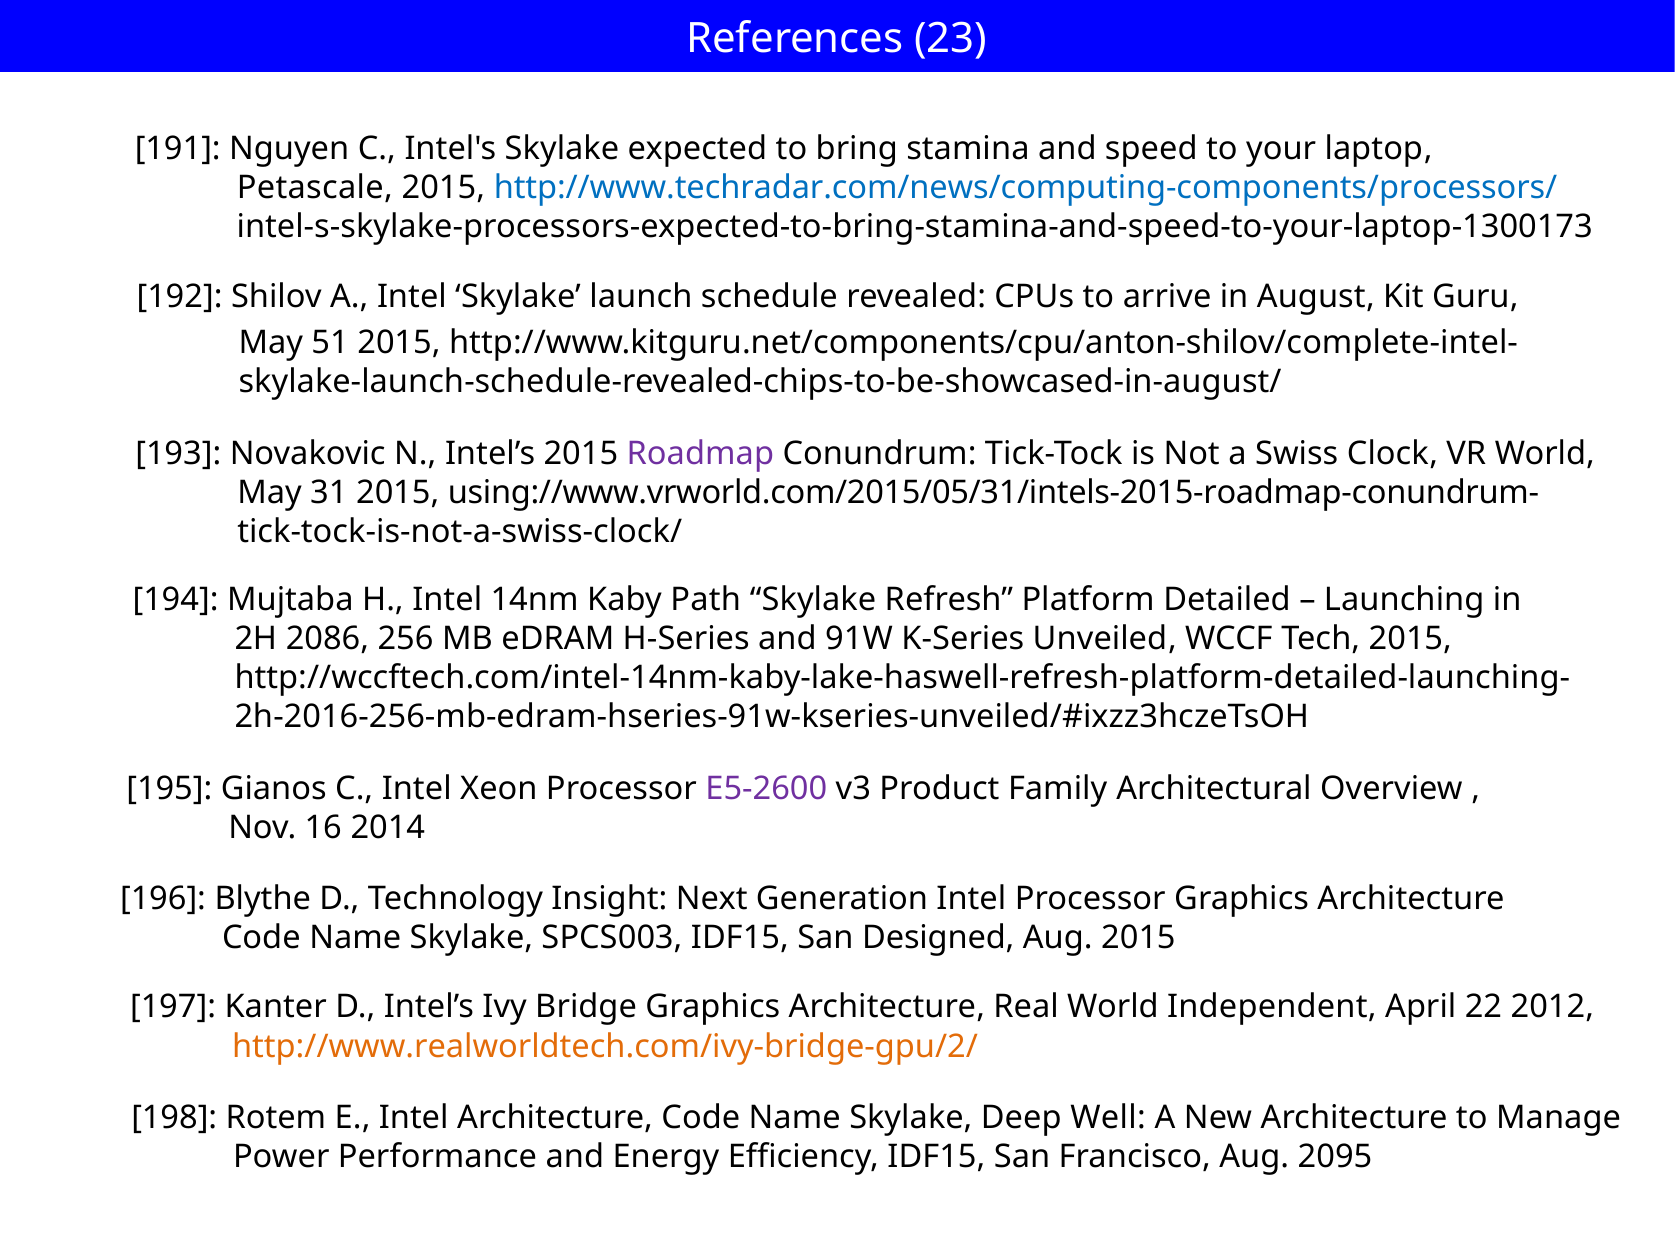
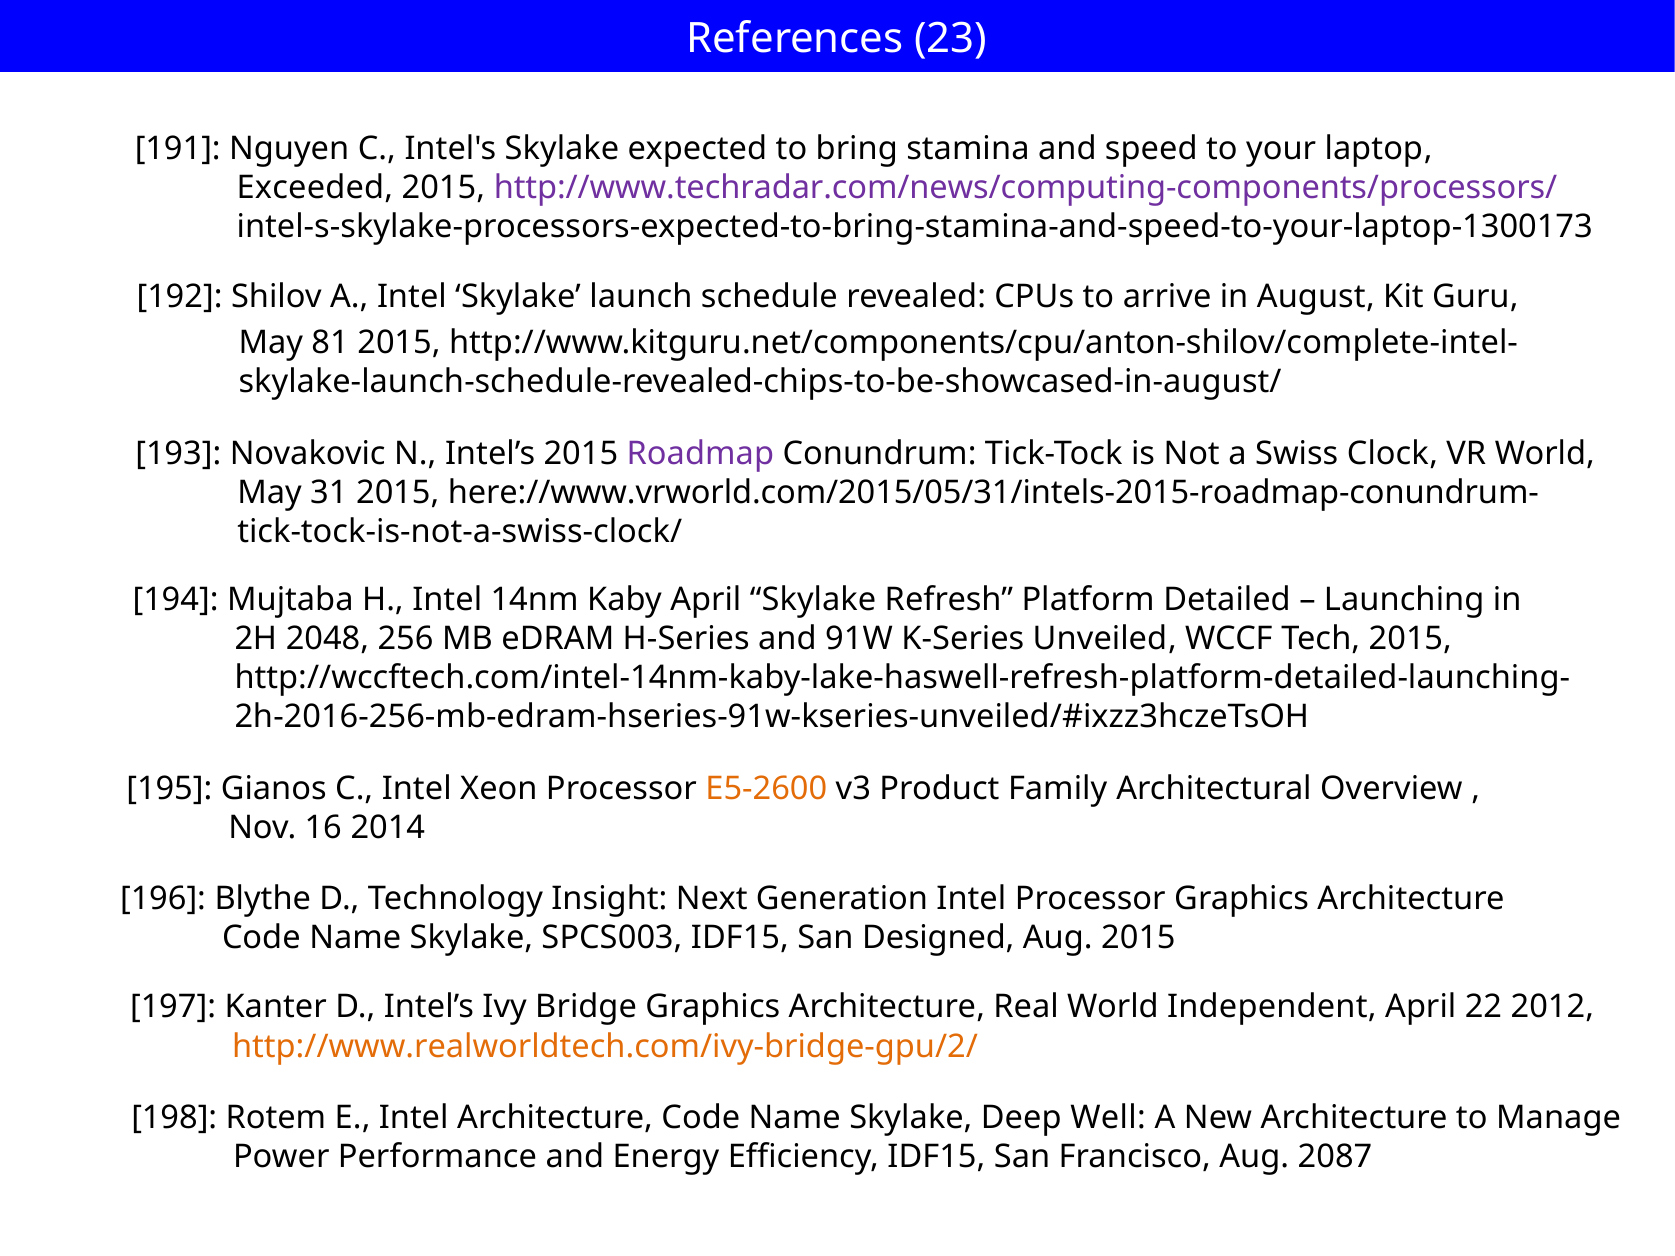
Petascale: Petascale -> Exceeded
http://www.techradar.com/news/computing-components/processors/ colour: blue -> purple
51: 51 -> 81
using://www.vrworld.com/2015/05/31/intels-2015-roadmap-conundrum-: using://www.vrworld.com/2015/05/31/intels-2015-roadmap-conundrum- -> here://www.vrworld.com/2015/05/31/intels-2015-roadmap-conundrum-
Kaby Path: Path -> April
2086: 2086 -> 2048
E5-2600 colour: purple -> orange
2095: 2095 -> 2087
